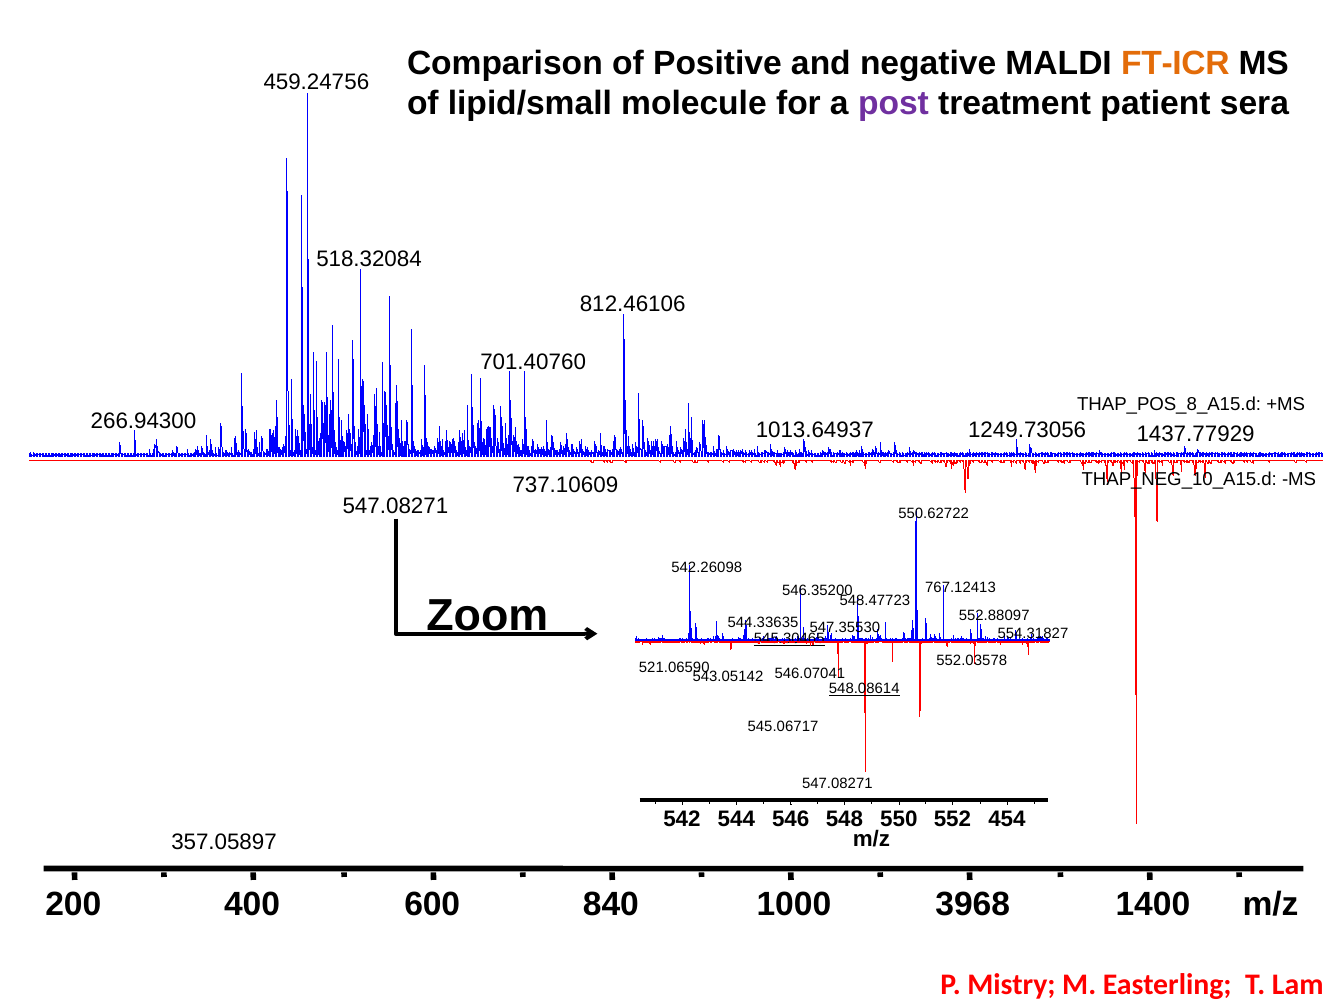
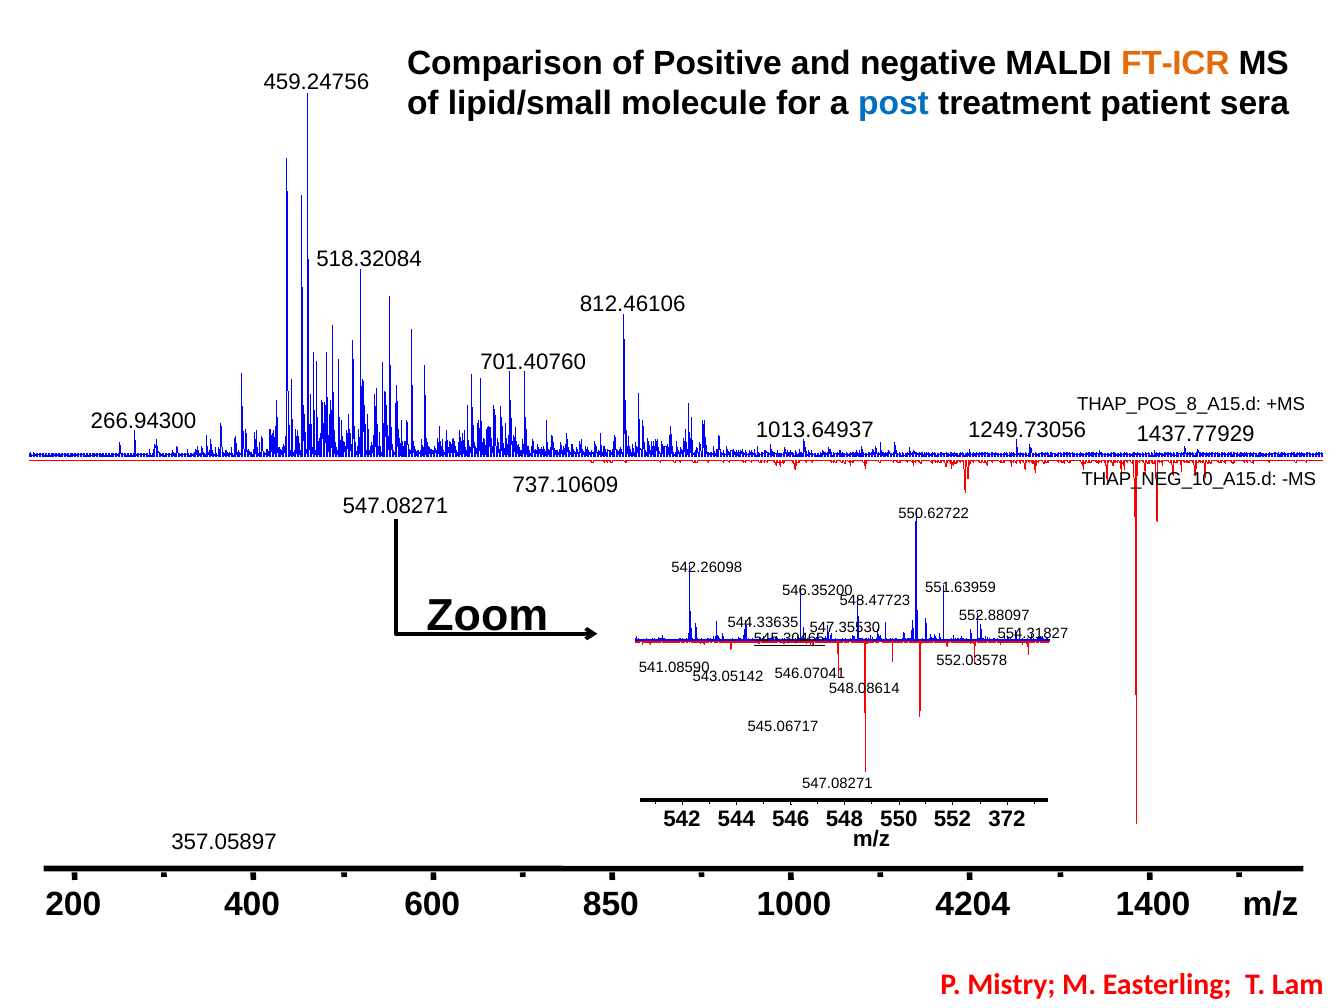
post colour: purple -> blue
767.12413: 767.12413 -> 551.63959
521.06590: 521.06590 -> 541.08590
548.08614 underline: present -> none
454: 454 -> 372
840: 840 -> 850
3968: 3968 -> 4204
